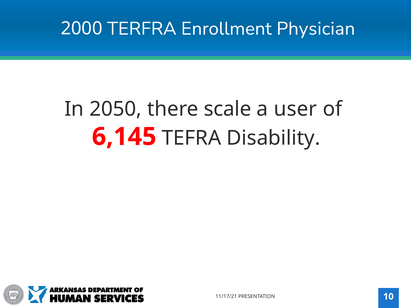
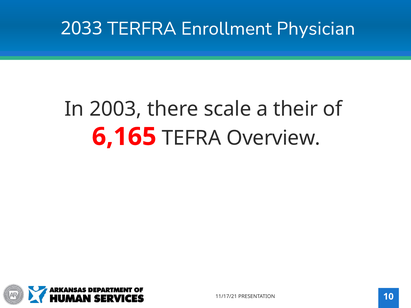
2000: 2000 -> 2033
2050: 2050 -> 2003
user: user -> their
6,145: 6,145 -> 6,165
Disability: Disability -> Overview
